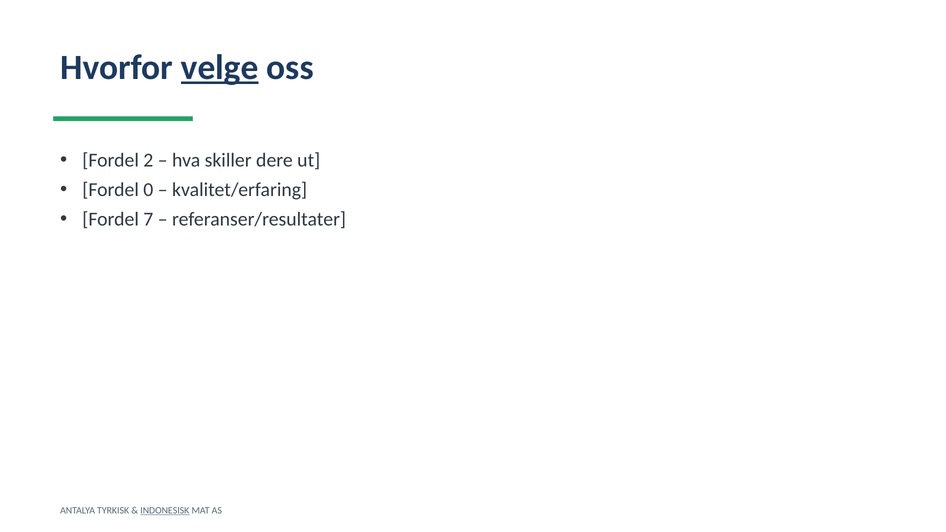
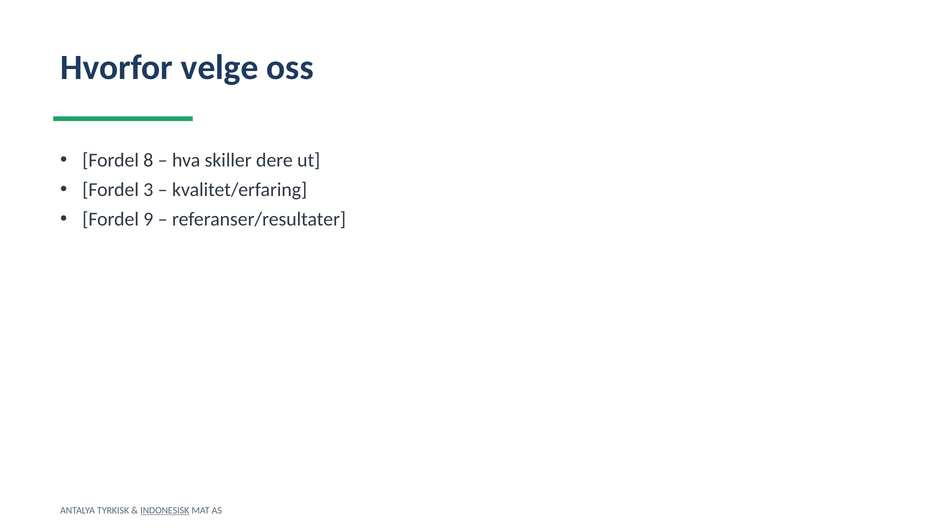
velge underline: present -> none
2: 2 -> 8
0: 0 -> 3
7: 7 -> 9
